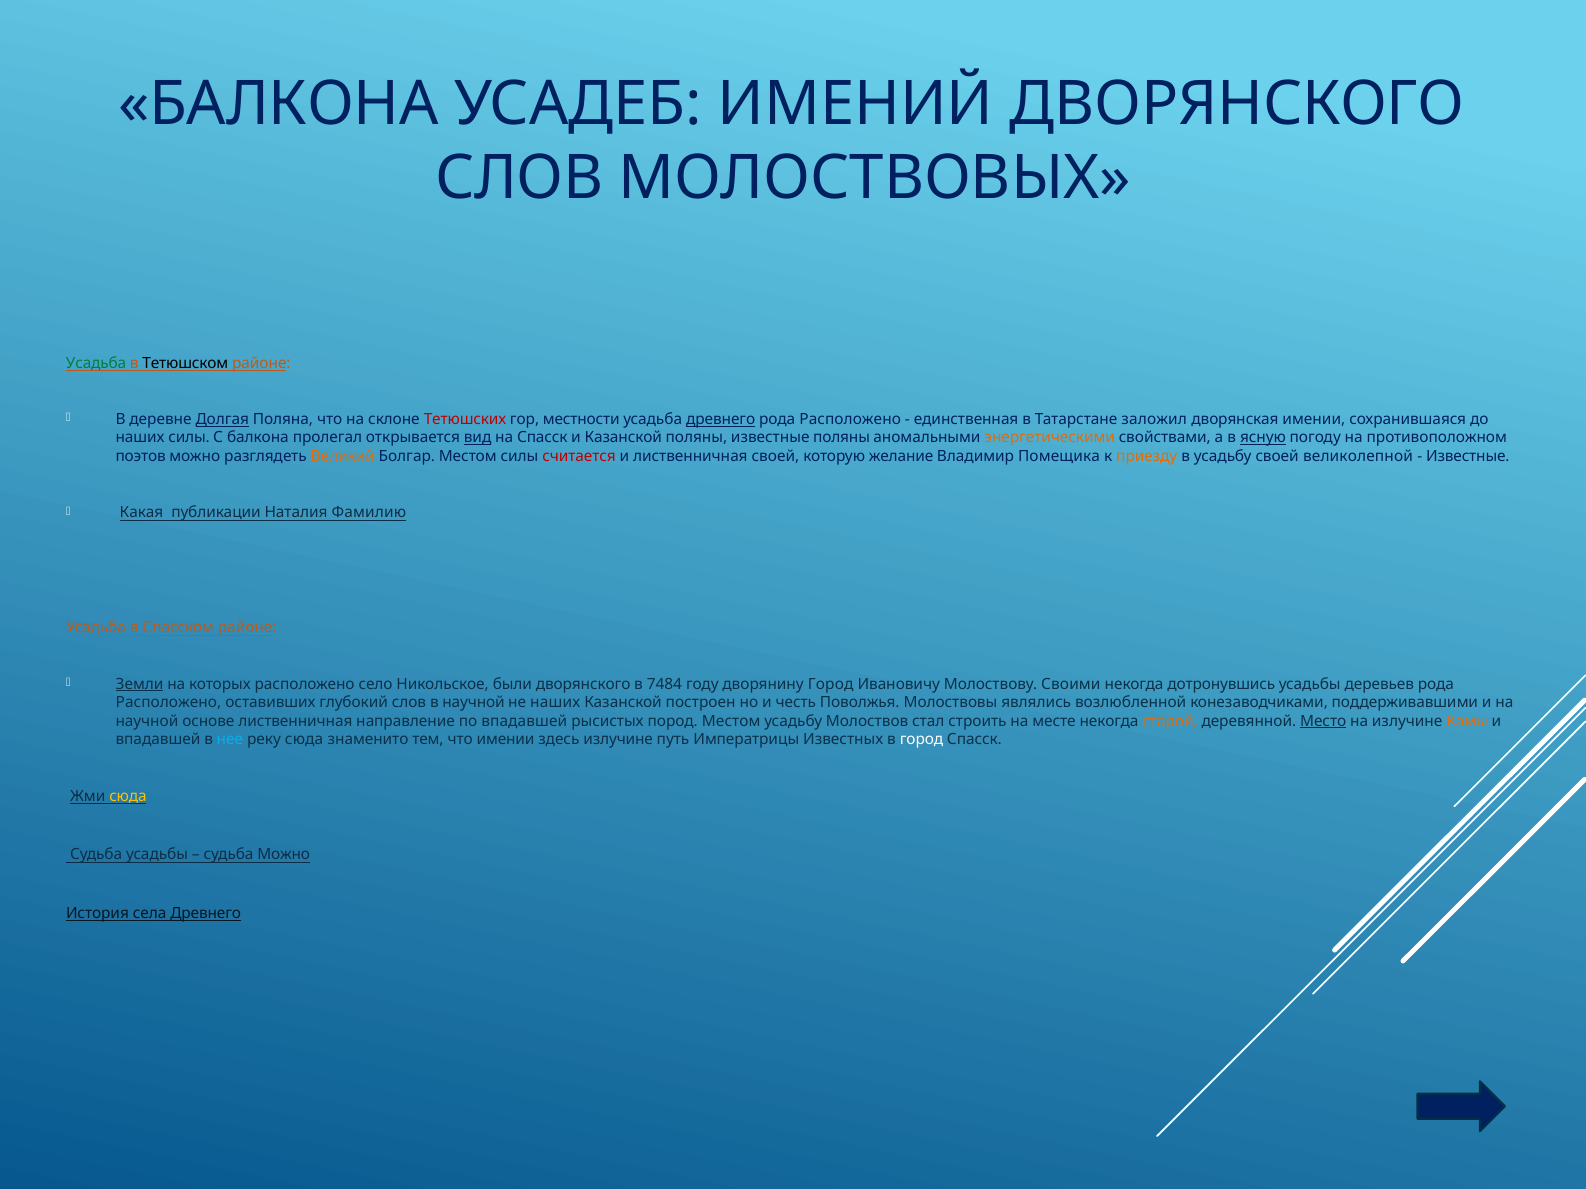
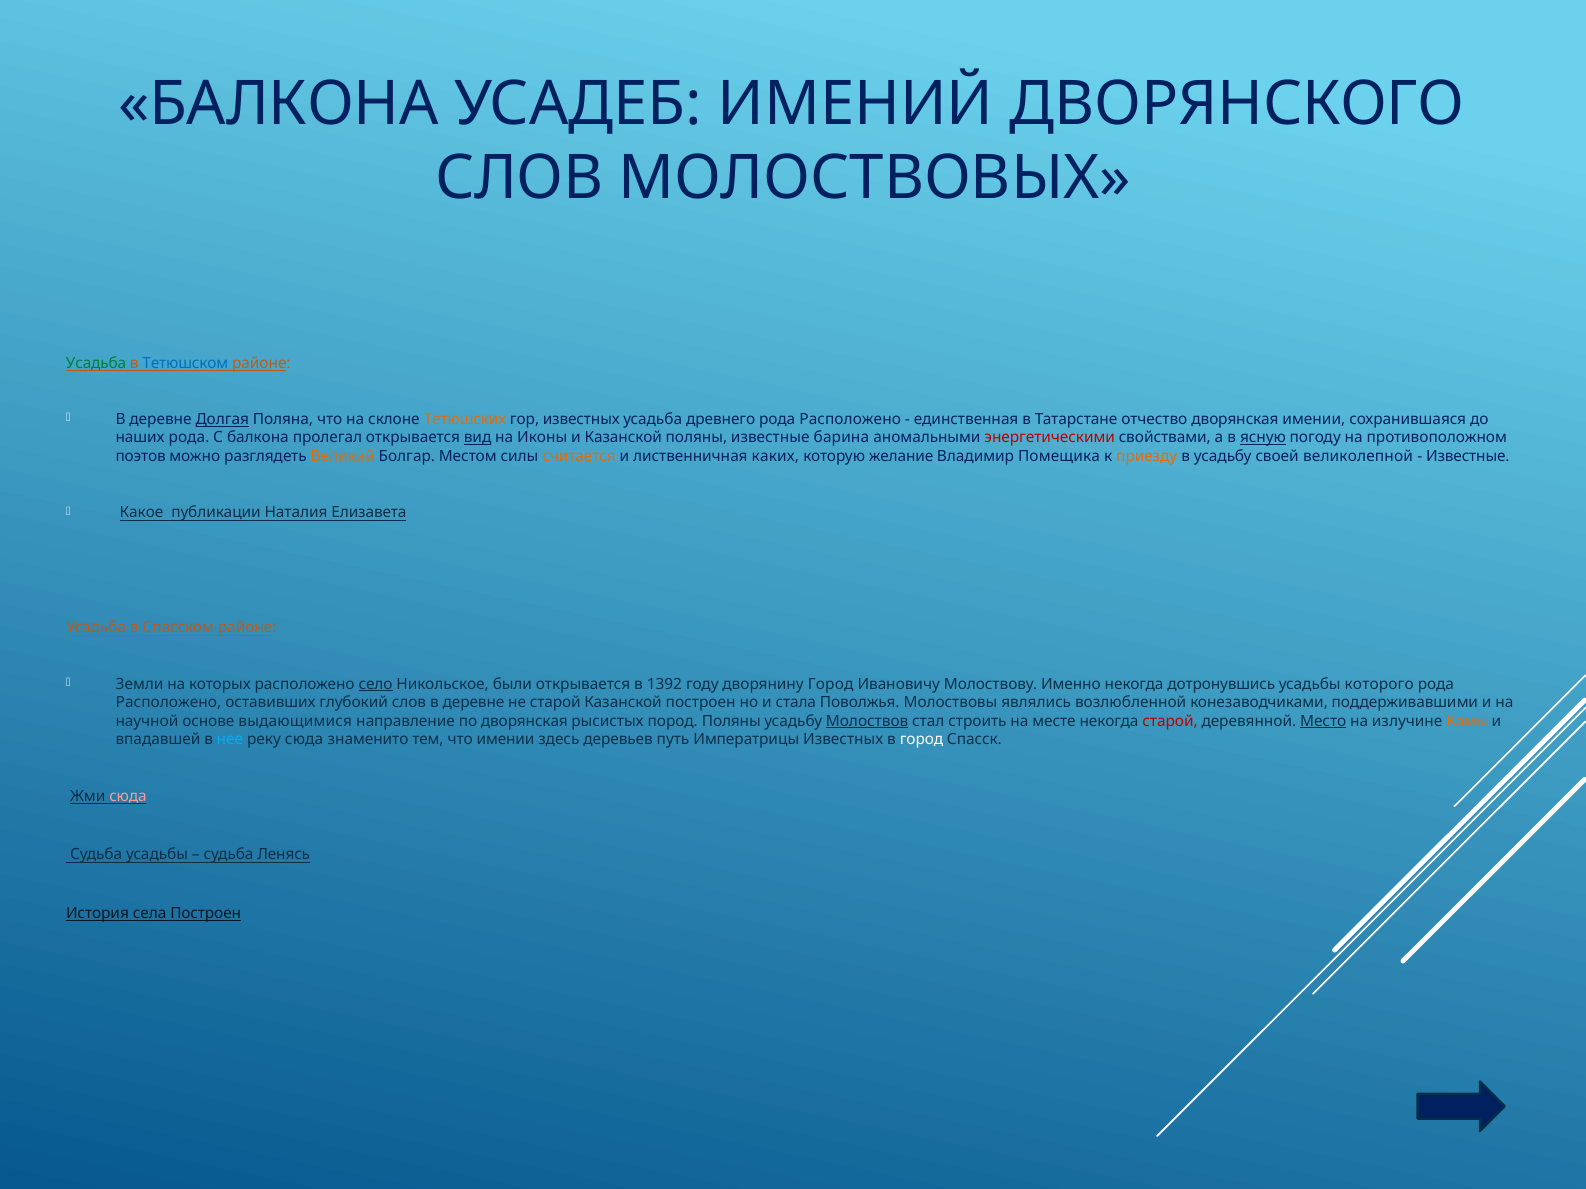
Тетюшском colour: black -> blue
Тетюшских colour: red -> orange
гор местности: местности -> известных
древнего at (721, 420) underline: present -> none
заложил: заложил -> отчество
наших силы: силы -> рода
на Спасск: Спасск -> Иконы
известные поляны: поляны -> барина
энергетическими colour: orange -> red
считается colour: red -> orange
лиственничная своей: своей -> каких
Какая: Какая -> Какое
Фамилию: Фамилию -> Елизавета
Земли underline: present -> none
село underline: none -> present
были дворянского: дворянского -> открывается
7484: 7484 -> 1392
Своими: Своими -> Именно
деревьев: деревьев -> которого
научной at (474, 703): научной -> деревне
не наших: наших -> старой
честь: честь -> стала
основе лиственничная: лиственничная -> выдающимися
по впадавшей: впадавшей -> дворянская
пород Местом: Местом -> Поляны
Молоствов underline: none -> present
старой at (1170, 721) colour: orange -> red
здесь излучине: излучине -> деревьев
сюда at (128, 796) colour: yellow -> pink
судьба Можно: Можно -> Ленясь
села Древнего: Древнего -> Построен
